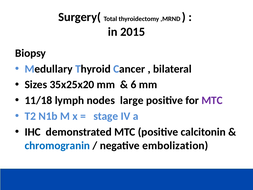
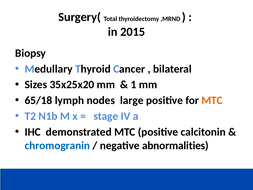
6: 6 -> 1
11/18: 11/18 -> 65/18
MTC at (212, 100) colour: purple -> orange
embolization: embolization -> abnormalities
